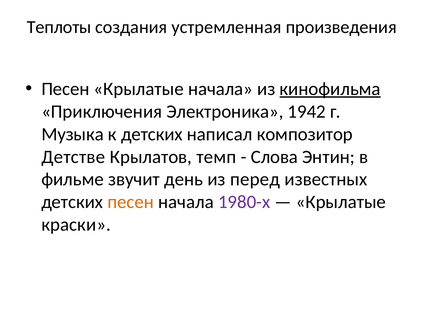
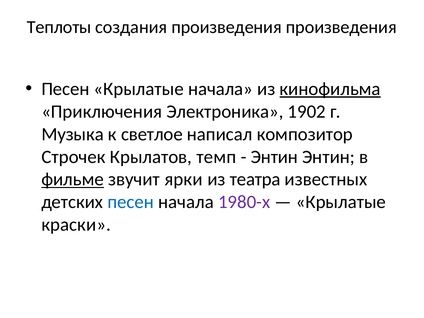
создания устремленная: устремленная -> произведения
1942: 1942 -> 1902
к детских: детских -> светлое
Детстве: Детстве -> Строчек
Слова at (274, 157): Слова -> Энтин
фильме underline: none -> present
день: день -> ярки
перед: перед -> театра
песен at (131, 202) colour: orange -> blue
